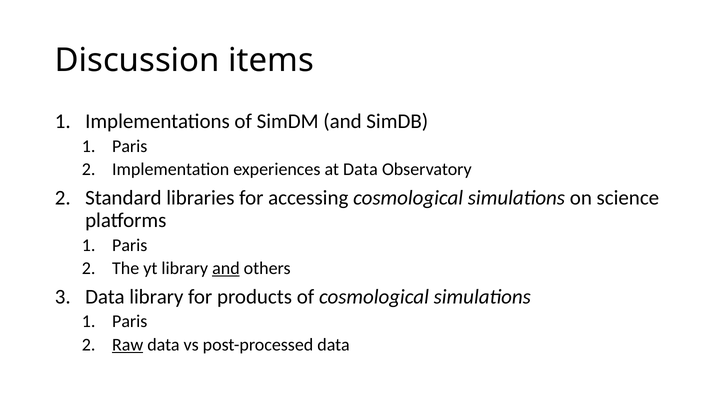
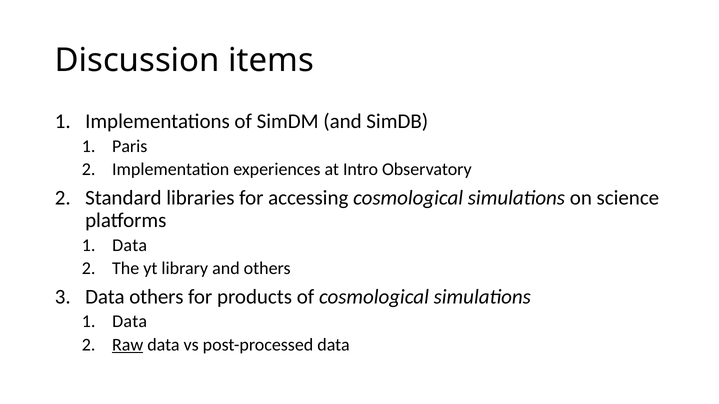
at Data: Data -> Intro
Paris at (130, 245): Paris -> Data
and at (226, 269) underline: present -> none
Data library: library -> others
Paris at (130, 322): Paris -> Data
